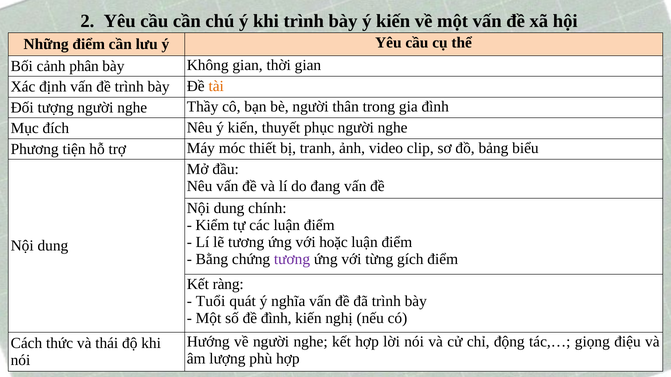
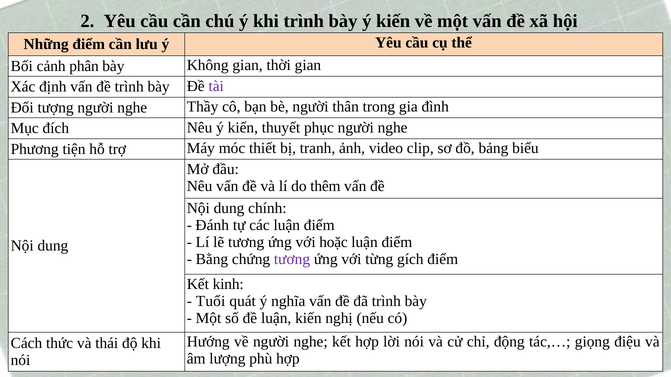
tài colour: orange -> purple
đang: đang -> thêm
Kiểm: Kiểm -> Đánh
ràng: ràng -> kinh
đề đình: đình -> luận
